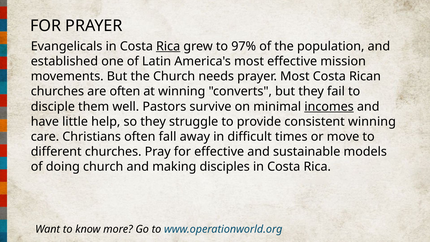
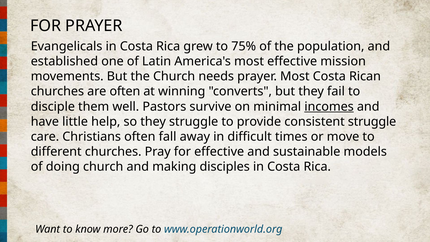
Rica at (168, 46) underline: present -> none
97%: 97% -> 75%
consistent winning: winning -> struggle
